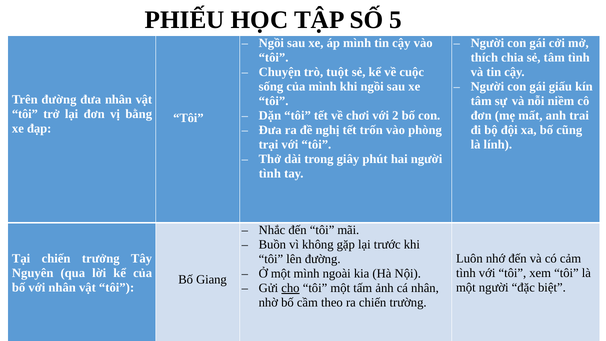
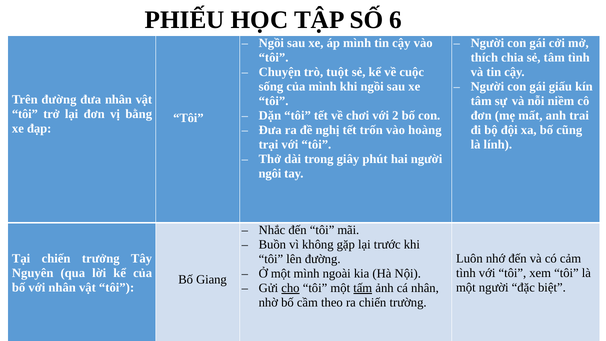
5: 5 -> 6
phòng: phòng -> hoàng
tình at (270, 173): tình -> ngôi
tấm underline: none -> present
